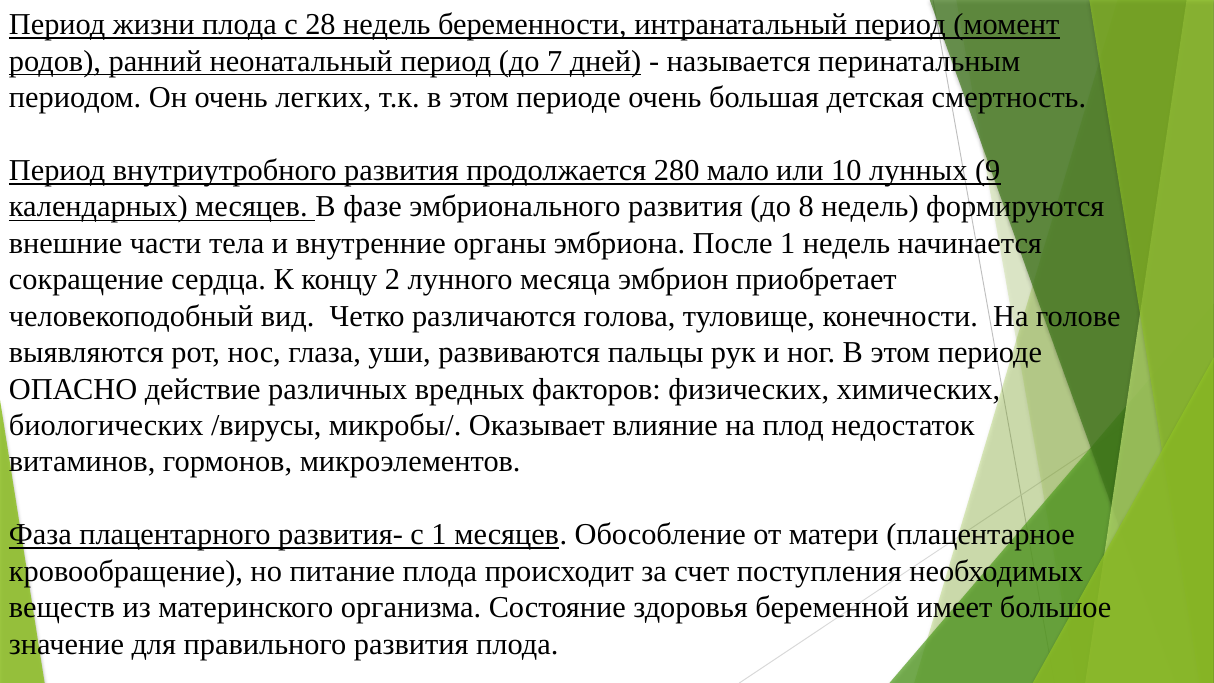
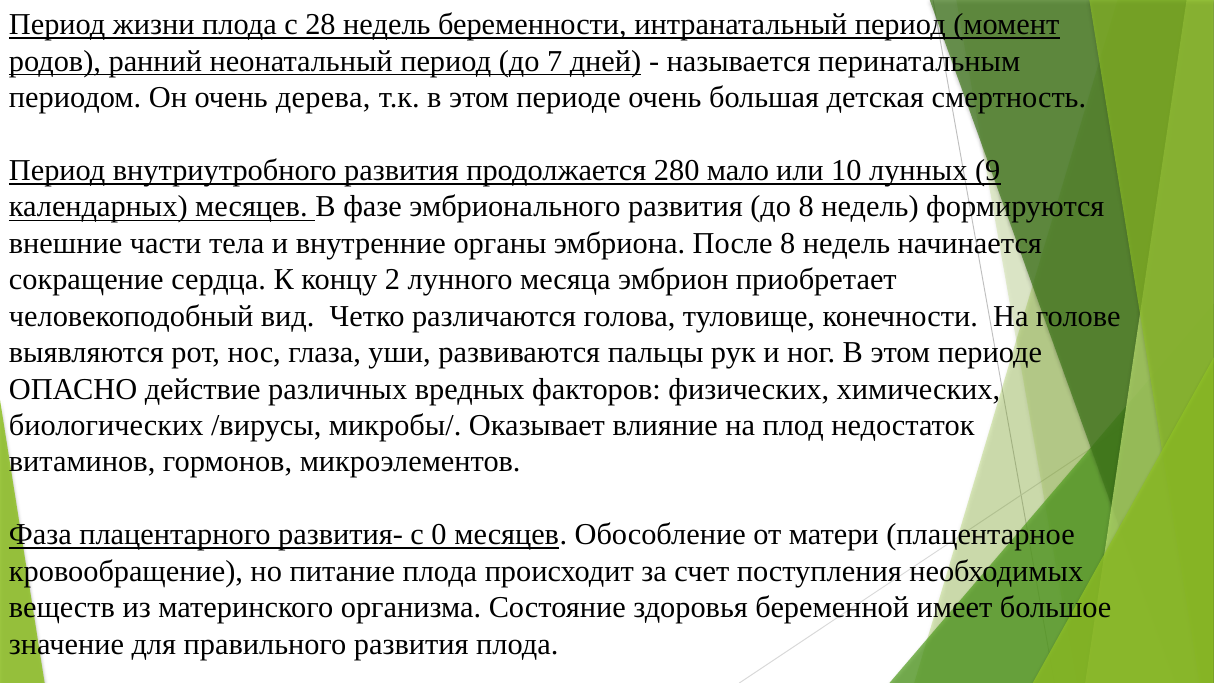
легких: легких -> дерева
После 1: 1 -> 8
с 1: 1 -> 0
